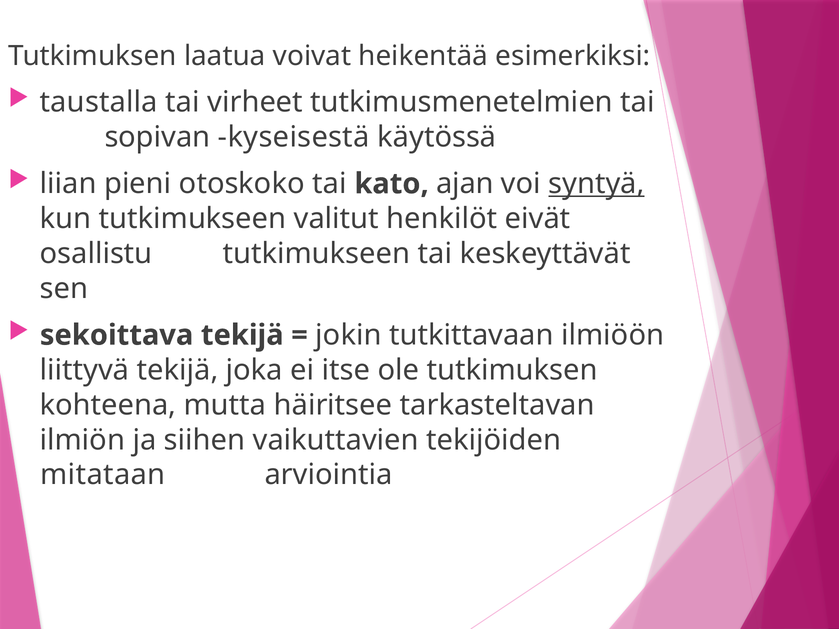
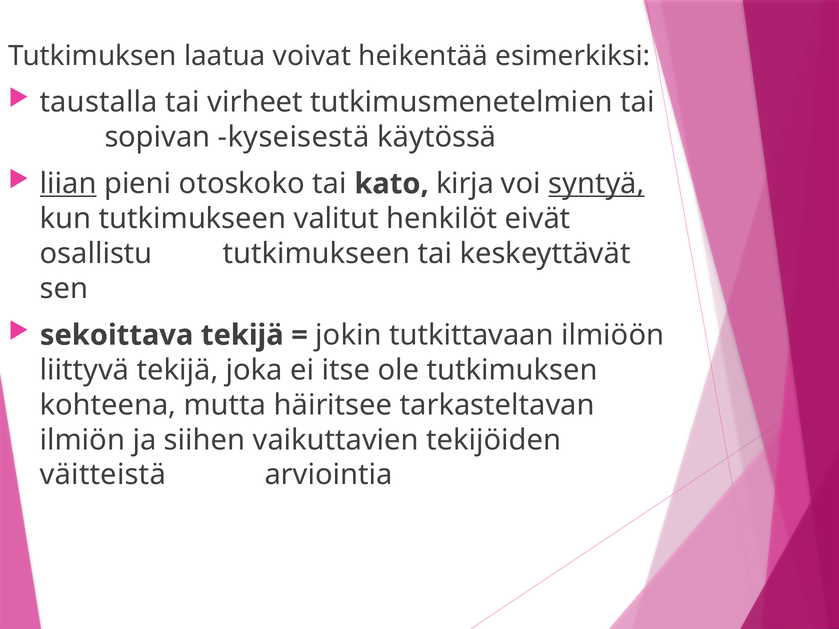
liian underline: none -> present
ajan: ajan -> kirja
mitataan: mitataan -> väitteistä
